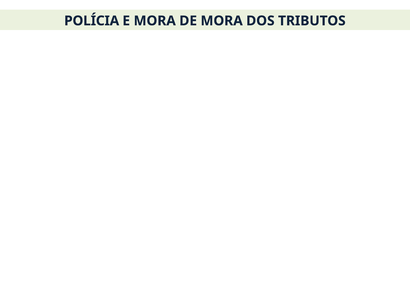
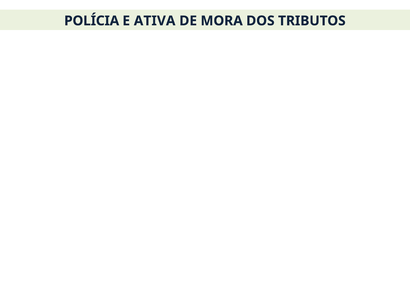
E MORA: MORA -> ATIVA
